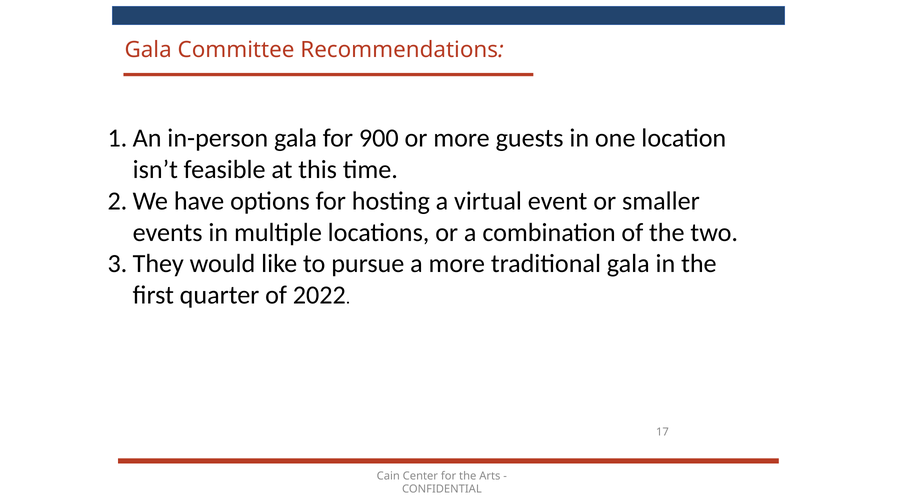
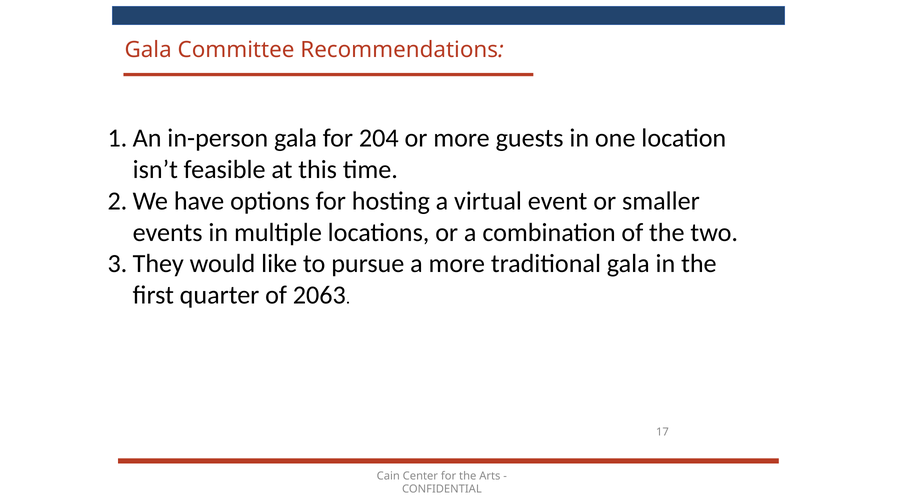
900: 900 -> 204
2022: 2022 -> 2063
